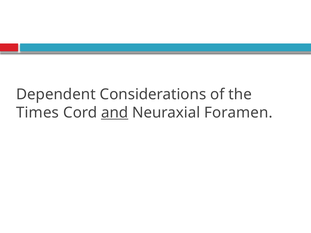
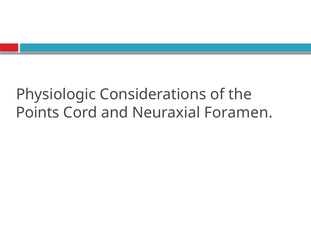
Dependent: Dependent -> Physiologic
Times: Times -> Points
and underline: present -> none
